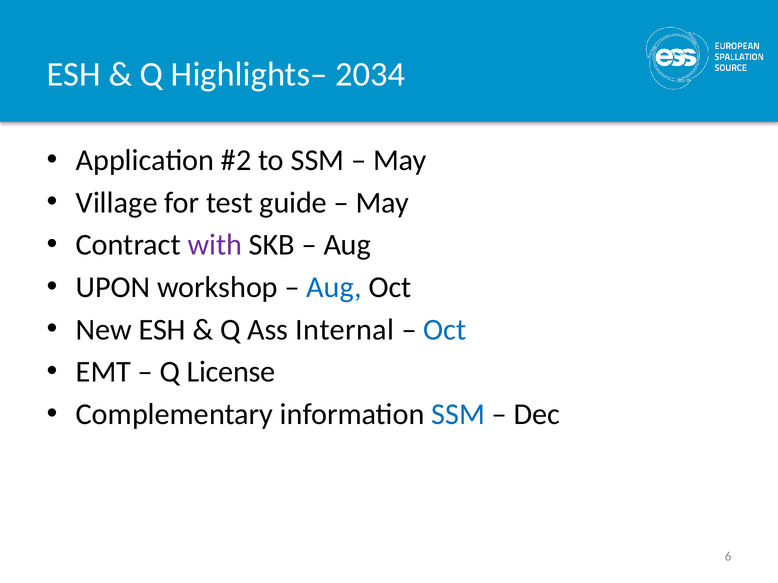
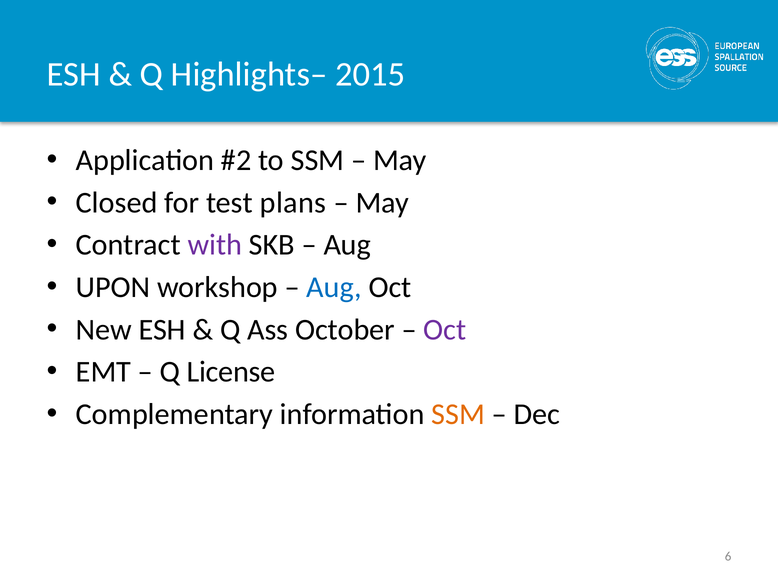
2034: 2034 -> 2015
Village: Village -> Closed
guide: guide -> plans
Internal: Internal -> October
Oct at (445, 330) colour: blue -> purple
SSM at (458, 415) colour: blue -> orange
